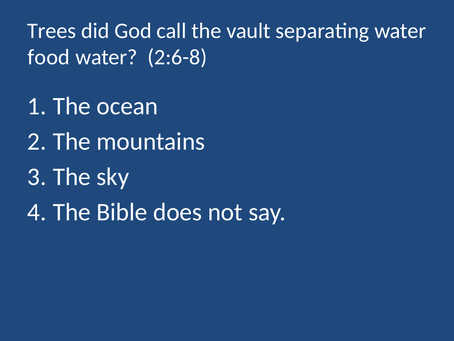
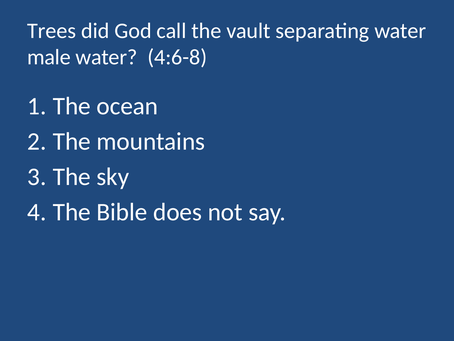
food: food -> male
2:6-8: 2:6-8 -> 4:6-8
